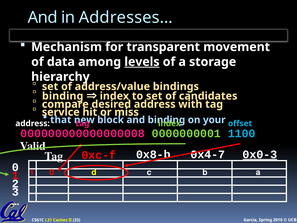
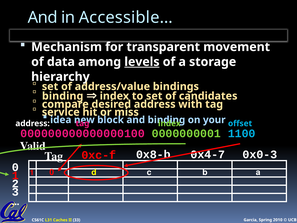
Addresses…: Addresses… -> Accessible…
that: that -> idea
000000000000000008: 000000000000000008 -> 000000000000000100
0x0-3 underline: present -> none
